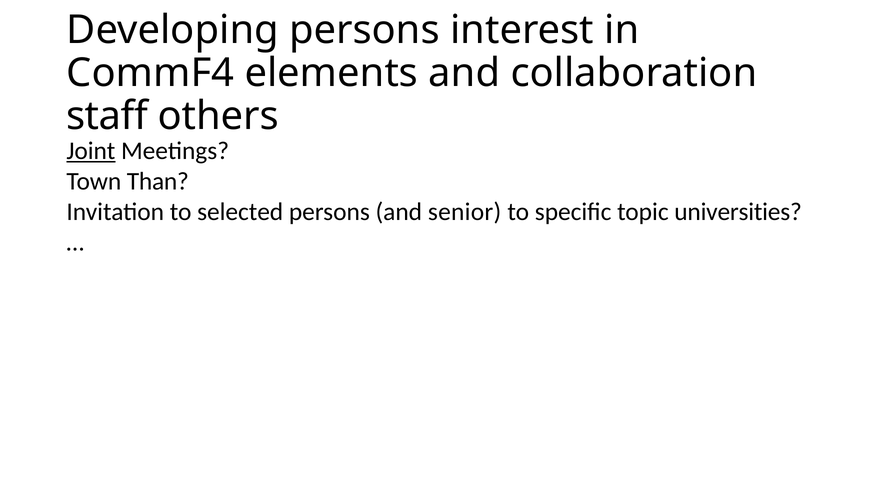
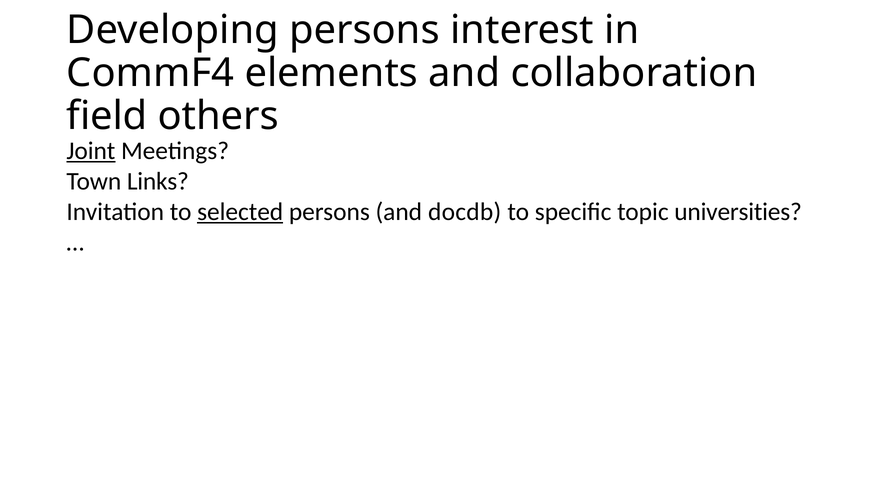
staff: staff -> field
Than: Than -> Links
selected underline: none -> present
senior: senior -> docdb
